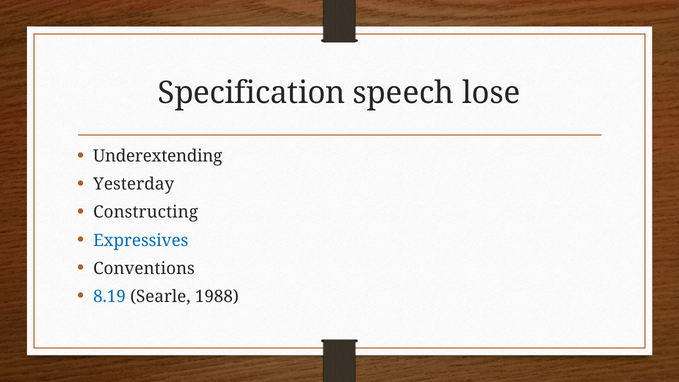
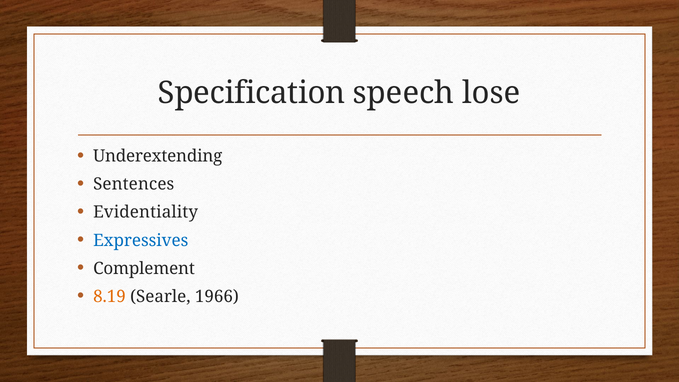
Yesterday: Yesterday -> Sentences
Constructing: Constructing -> Evidentiality
Conventions: Conventions -> Complement
8.19 colour: blue -> orange
1988: 1988 -> 1966
